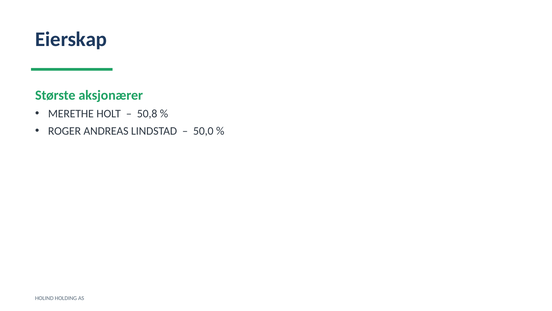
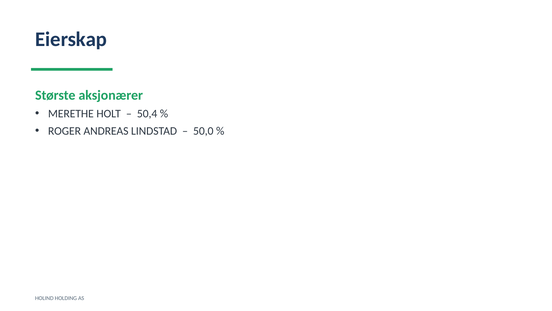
50,8: 50,8 -> 50,4
